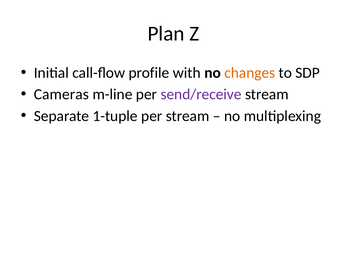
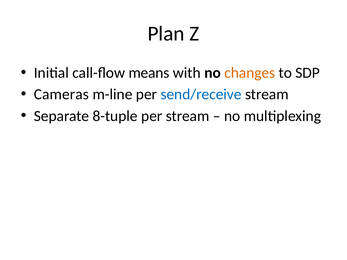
profile: profile -> means
send/receive colour: purple -> blue
1-tuple: 1-tuple -> 8-tuple
